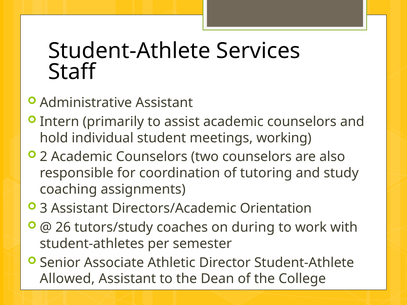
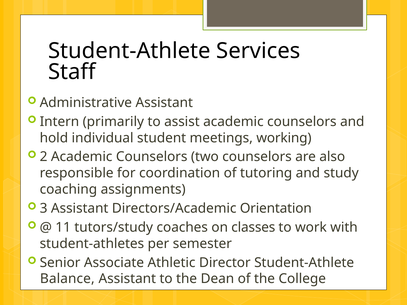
26: 26 -> 11
during: during -> classes
Allowed: Allowed -> Balance
